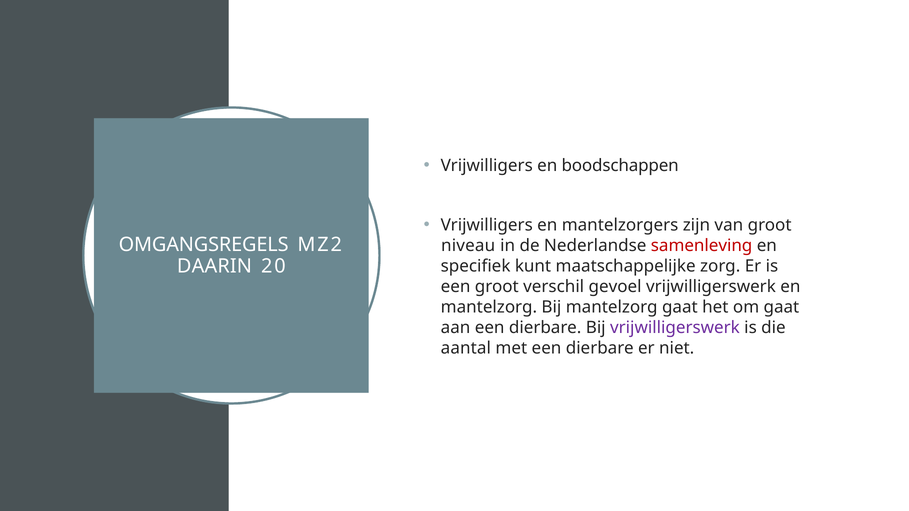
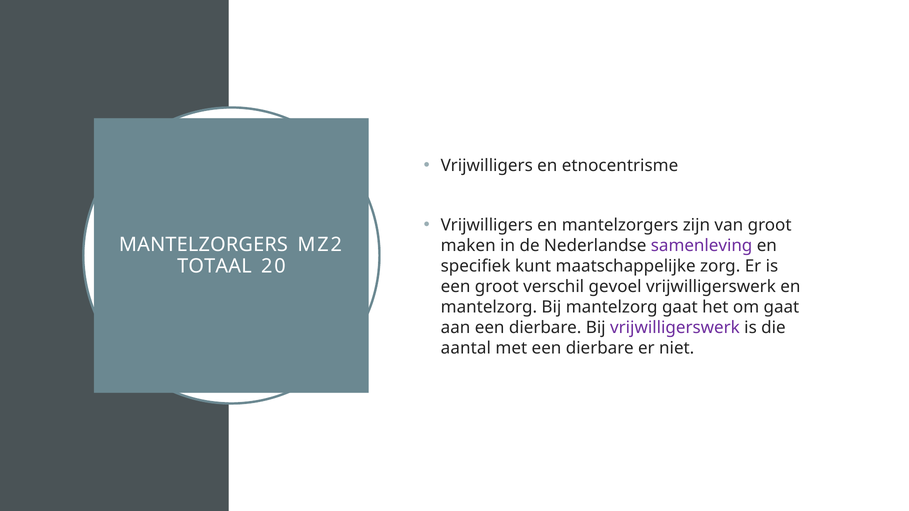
boodschappen: boodschappen -> etnocentrisme
OMGANGSREGELS at (204, 245): OMGANGSREGELS -> MANTELZORGERS
niveau: niveau -> maken
samenleving colour: red -> purple
DAARIN: DAARIN -> TOTAAL
